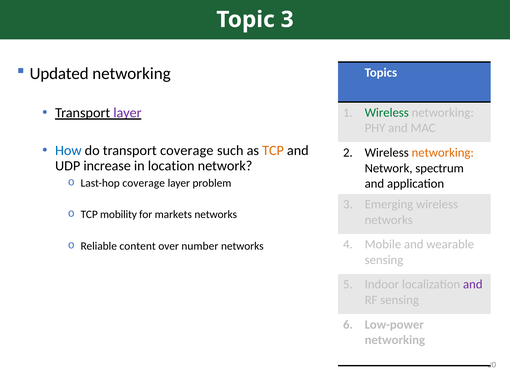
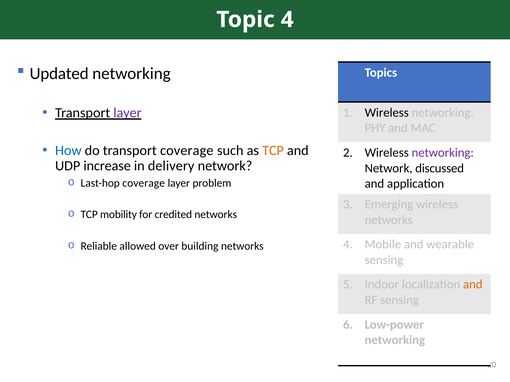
Topic 3: 3 -> 4
Wireless at (387, 113) colour: green -> black
networking at (443, 153) colour: orange -> purple
location: location -> delivery
spectrum: spectrum -> discussed
markets: markets -> credited
content: content -> allowed
number: number -> building
and at (473, 285) colour: purple -> orange
